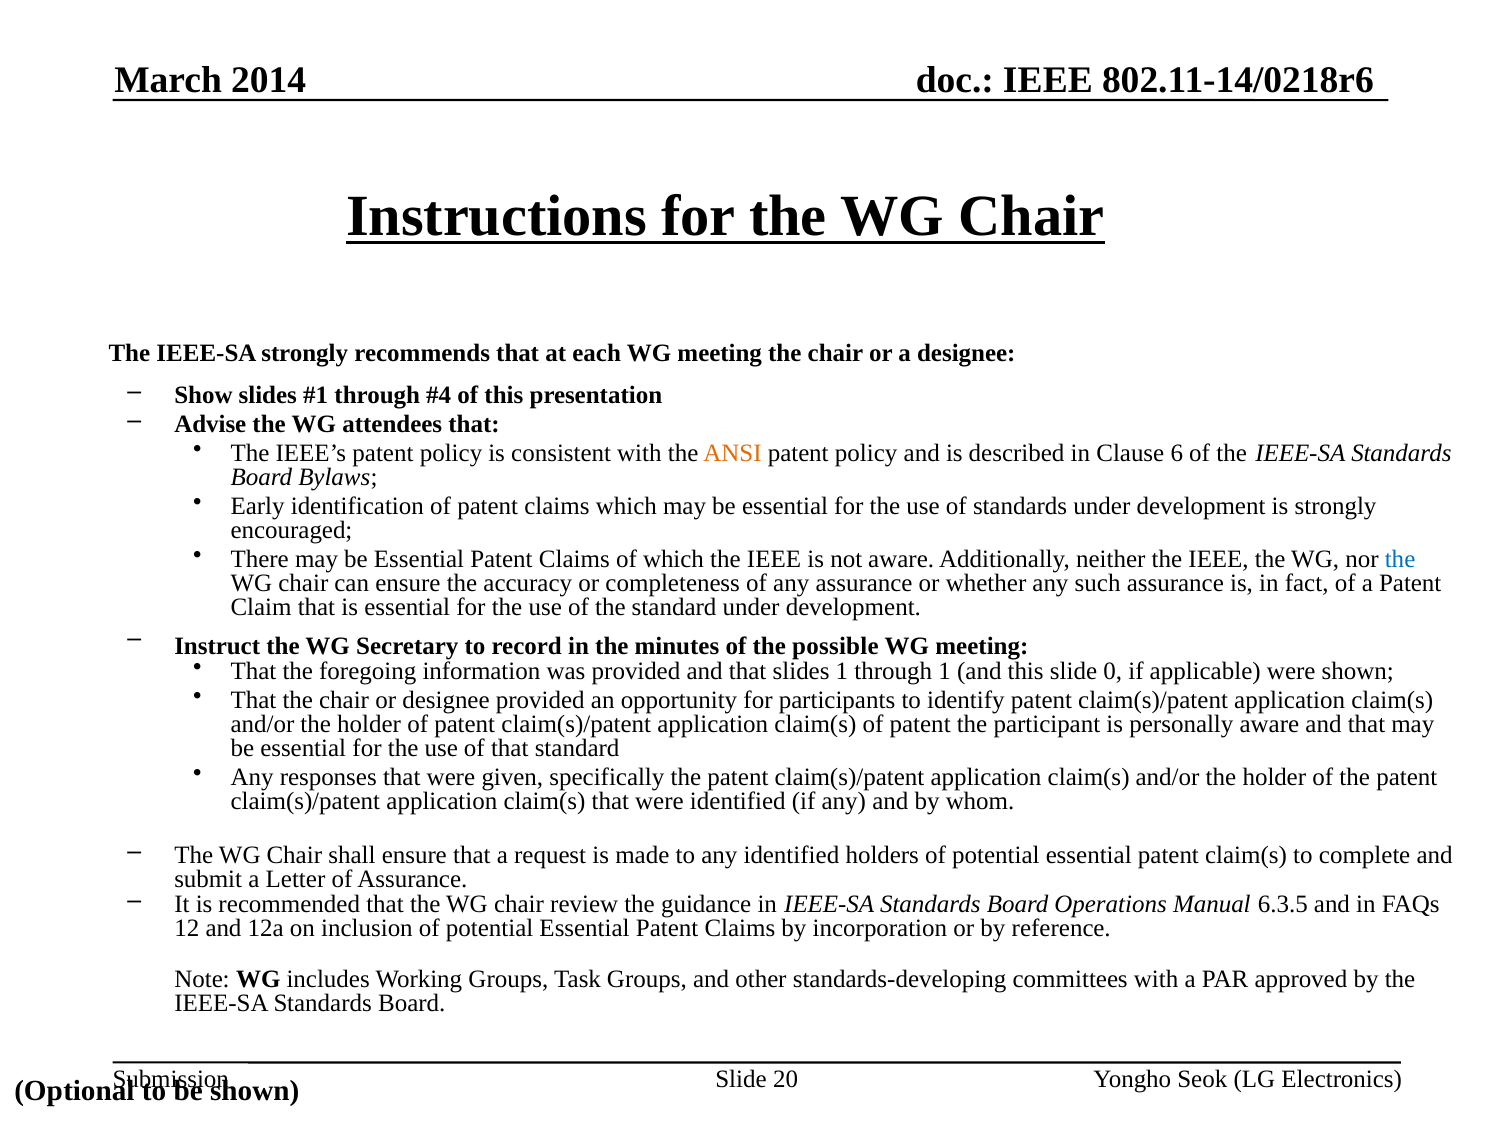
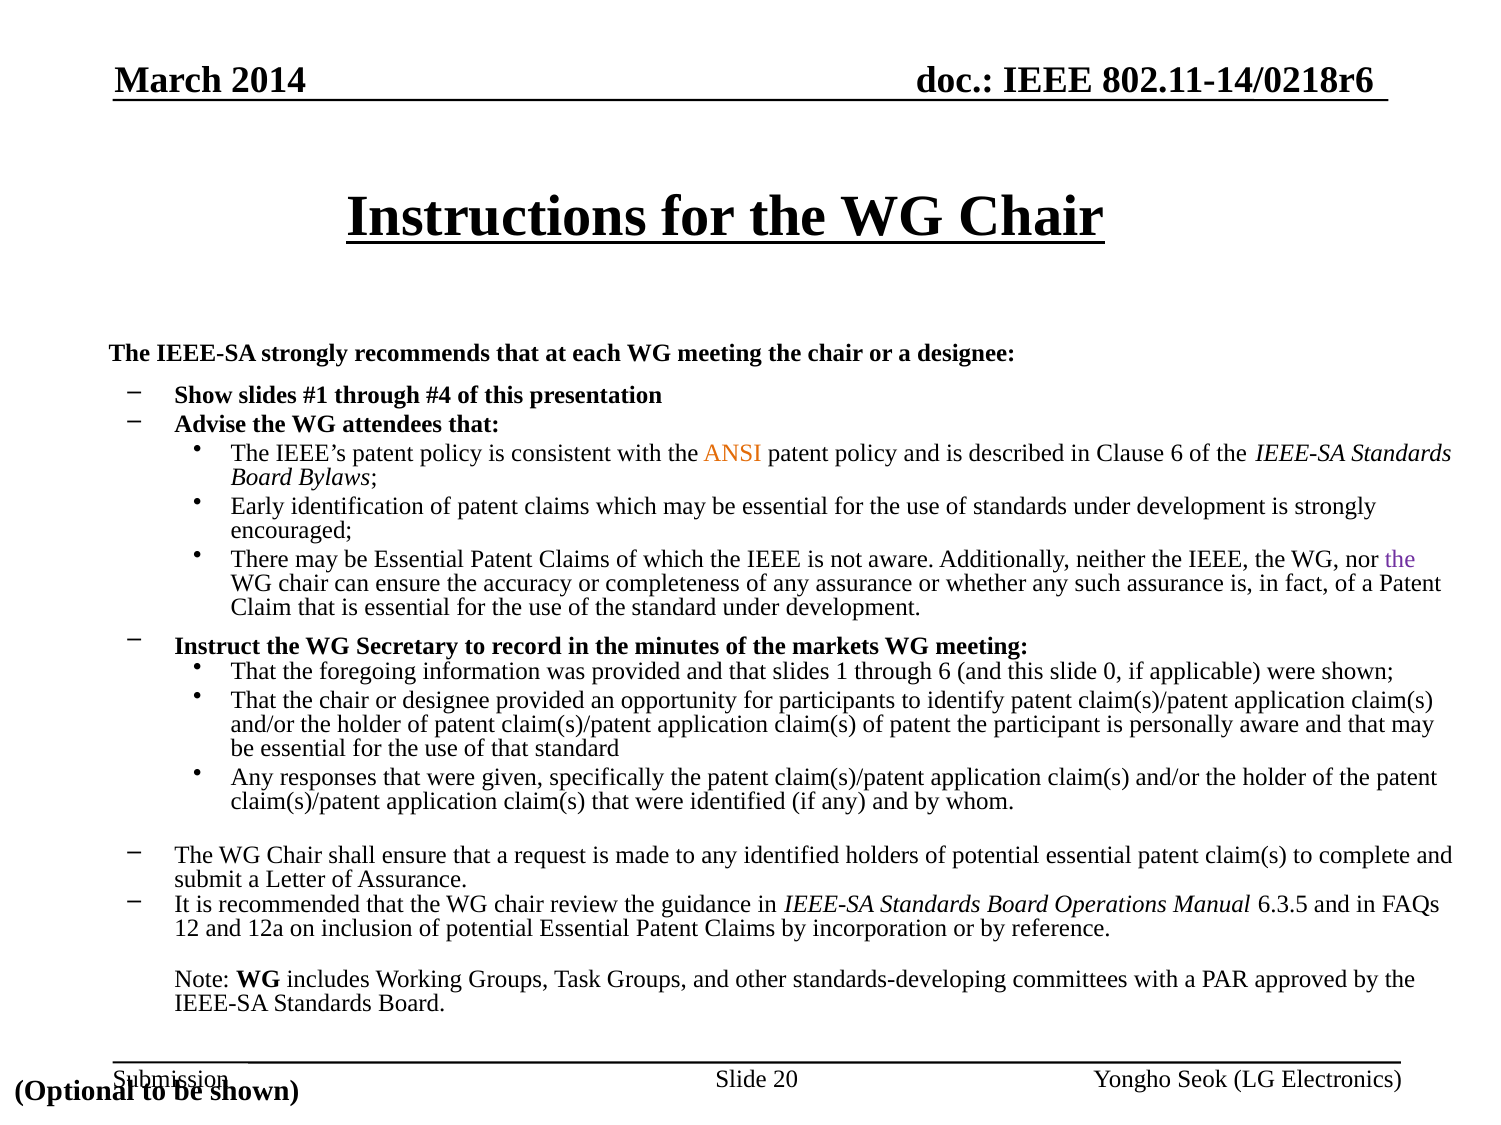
the at (1400, 560) colour: blue -> purple
possible: possible -> markets
through 1: 1 -> 6
